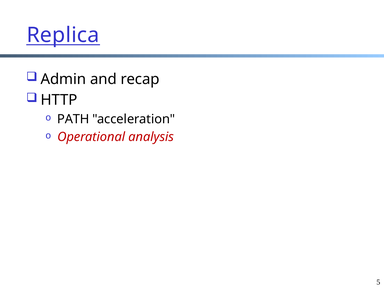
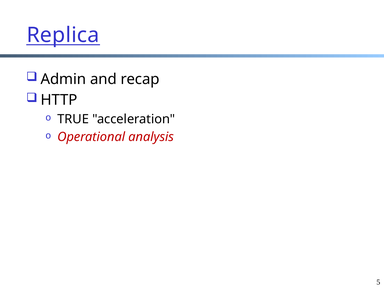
PATH: PATH -> TRUE
